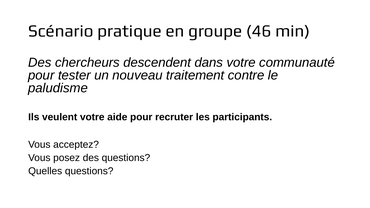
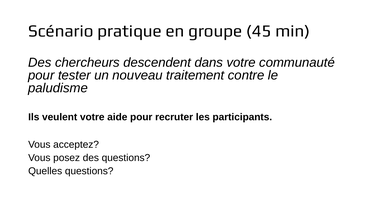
46: 46 -> 45
